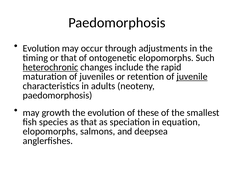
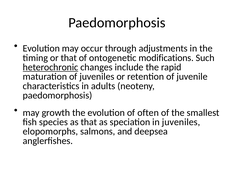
ontogenetic elopomorphs: elopomorphs -> modifications
juvenile underline: present -> none
these: these -> often
in equation: equation -> juveniles
